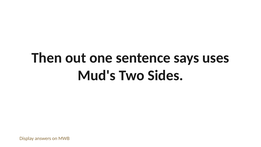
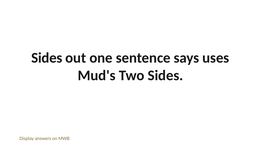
Then at (47, 58): Then -> Sides
